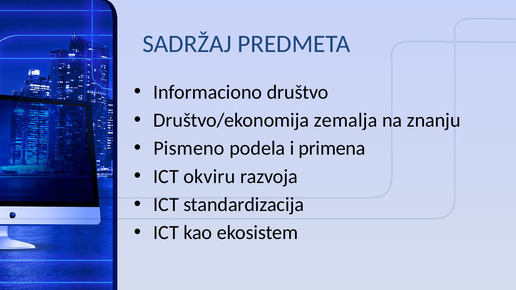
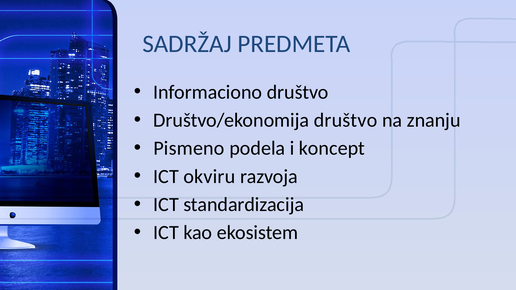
Društvo/ekonomija zemalja: zemalja -> društvo
primena: primena -> koncept
